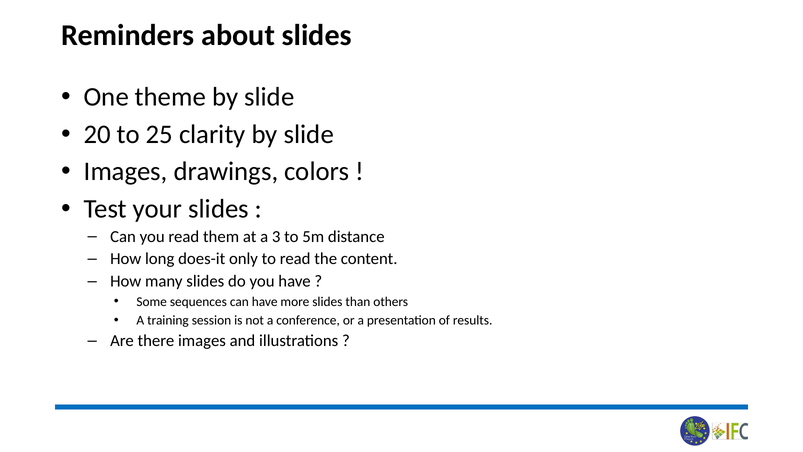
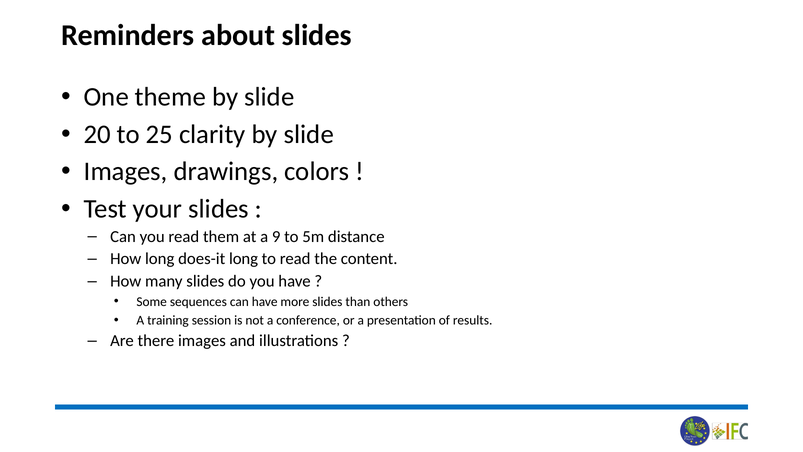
3: 3 -> 9
does-it only: only -> long
